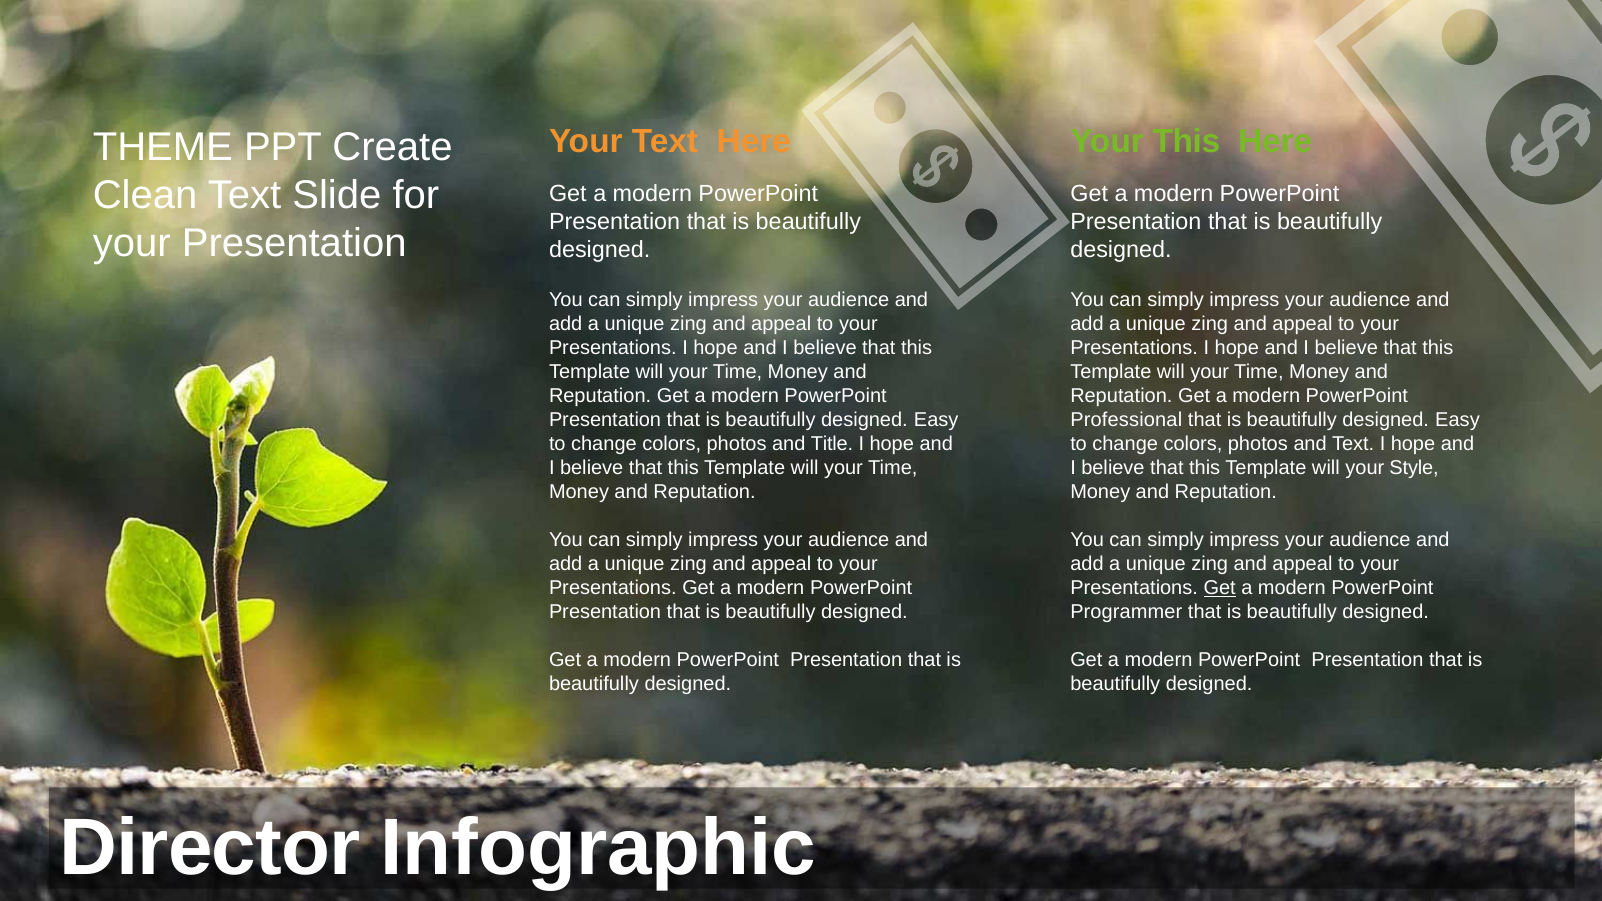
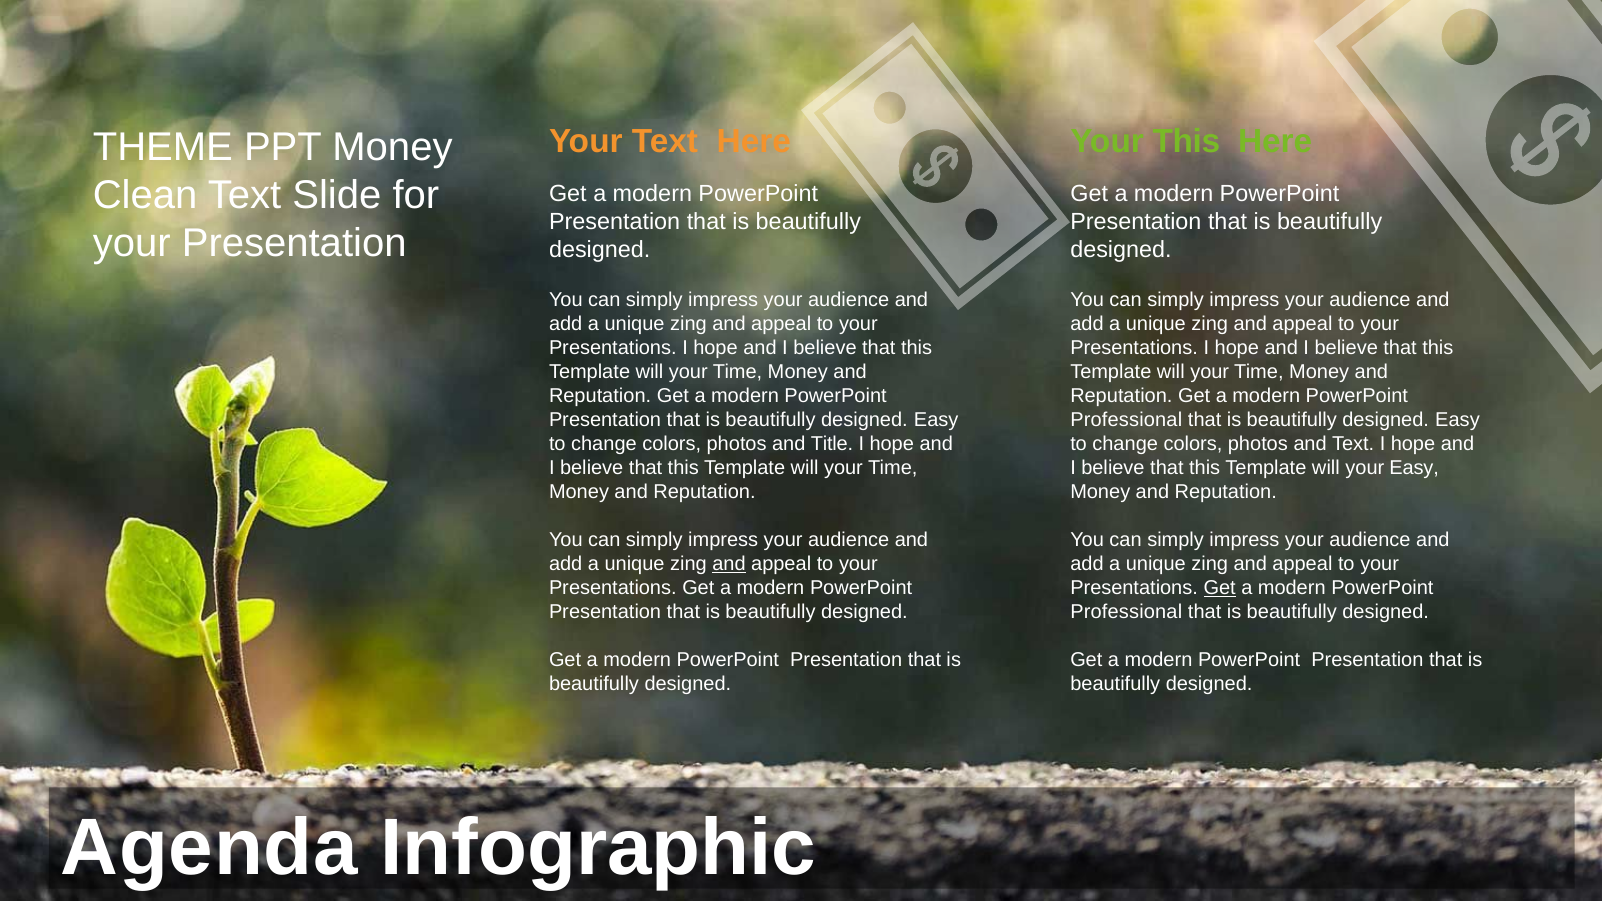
PPT Create: Create -> Money
your Style: Style -> Easy
and at (729, 564) underline: none -> present
Programmer at (1126, 612): Programmer -> Professional
Director: Director -> Agenda
